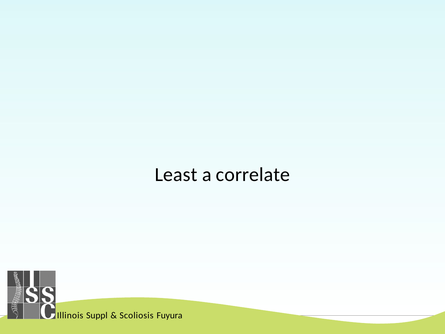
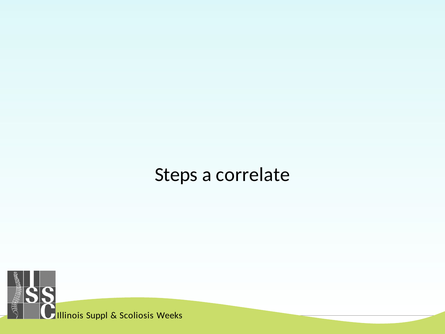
Least: Least -> Steps
Fuyura: Fuyura -> Weeks
